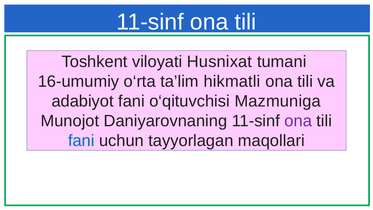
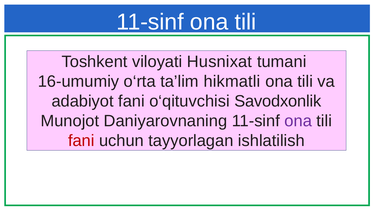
Mazmuniga: Mazmuniga -> Savodxonlik
fani at (81, 141) colour: blue -> red
maqollari: maqollari -> ishlatilish
